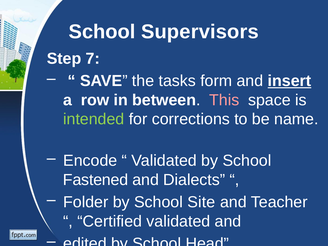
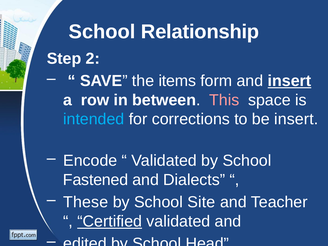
Supervisors: Supervisors -> Relationship
7: 7 -> 2
tasks: tasks -> items
intended colour: light green -> light blue
be name: name -> insert
Folder: Folder -> These
Certified underline: none -> present
